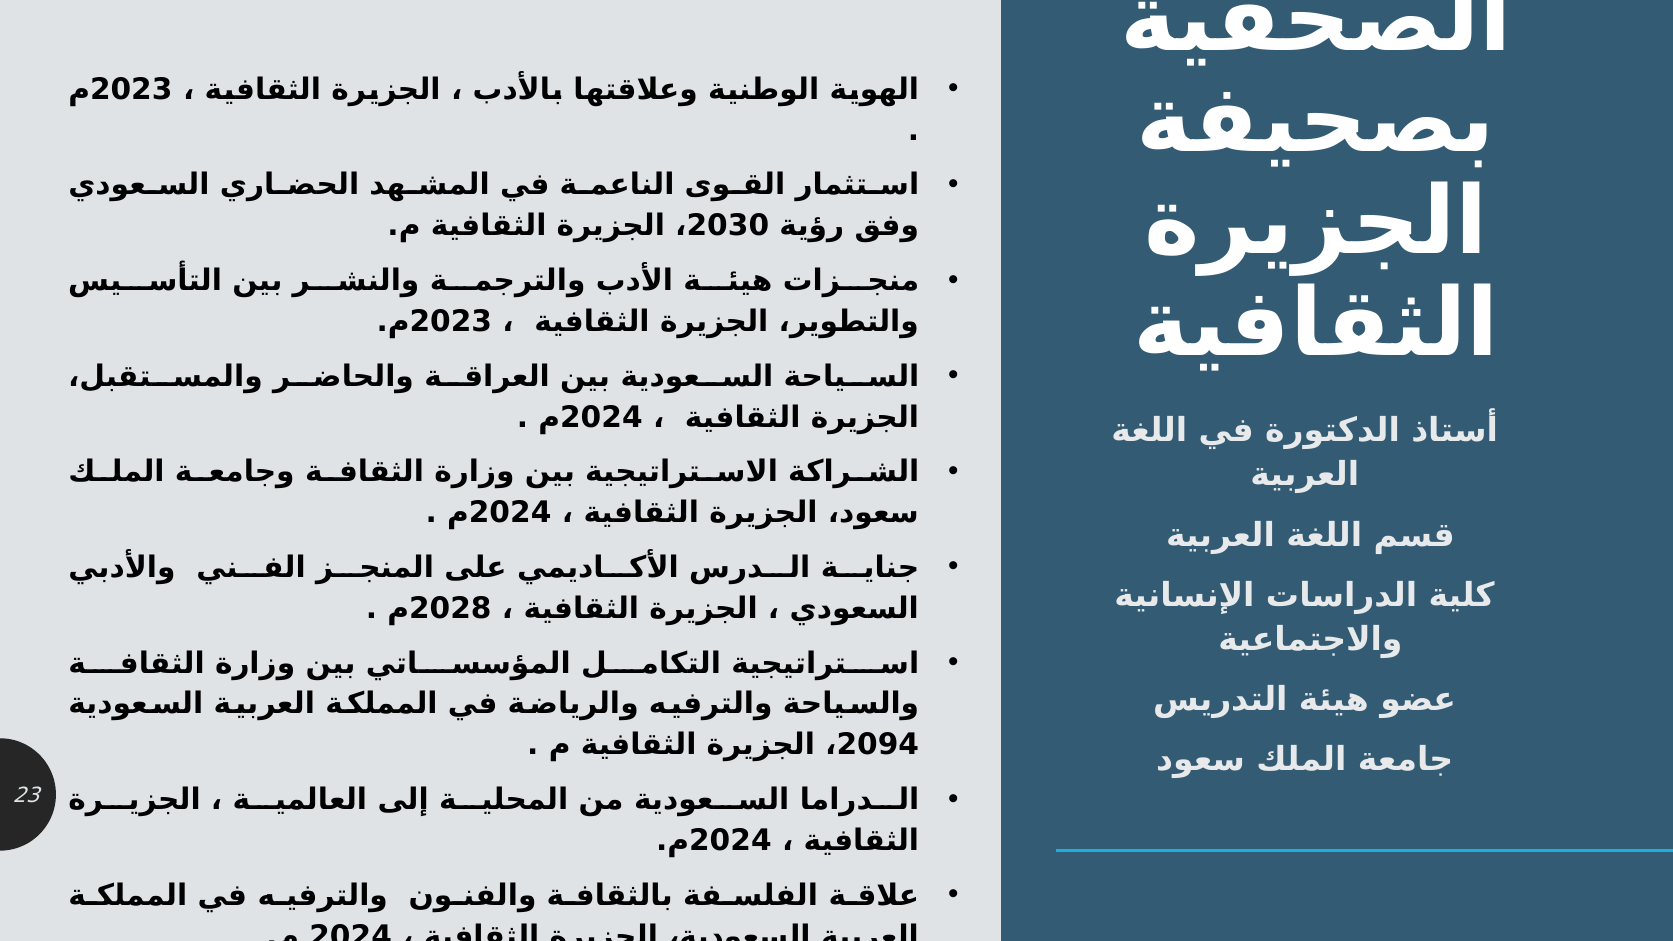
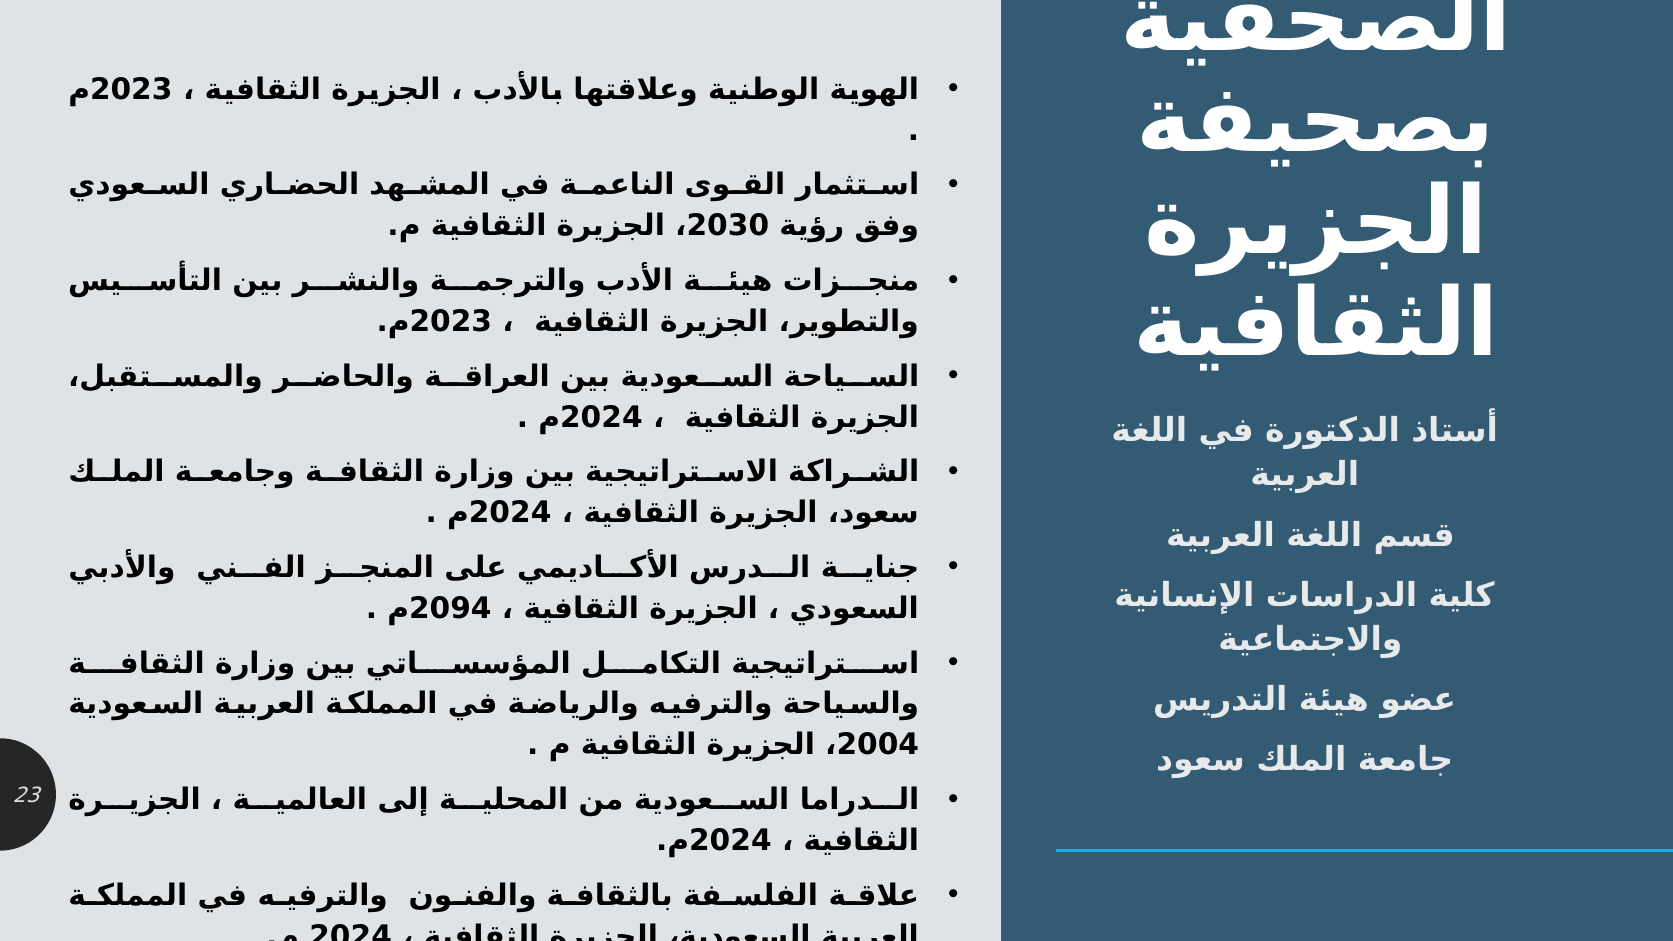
2028: 2028 -> 2094
2094: 2094 -> 2004
